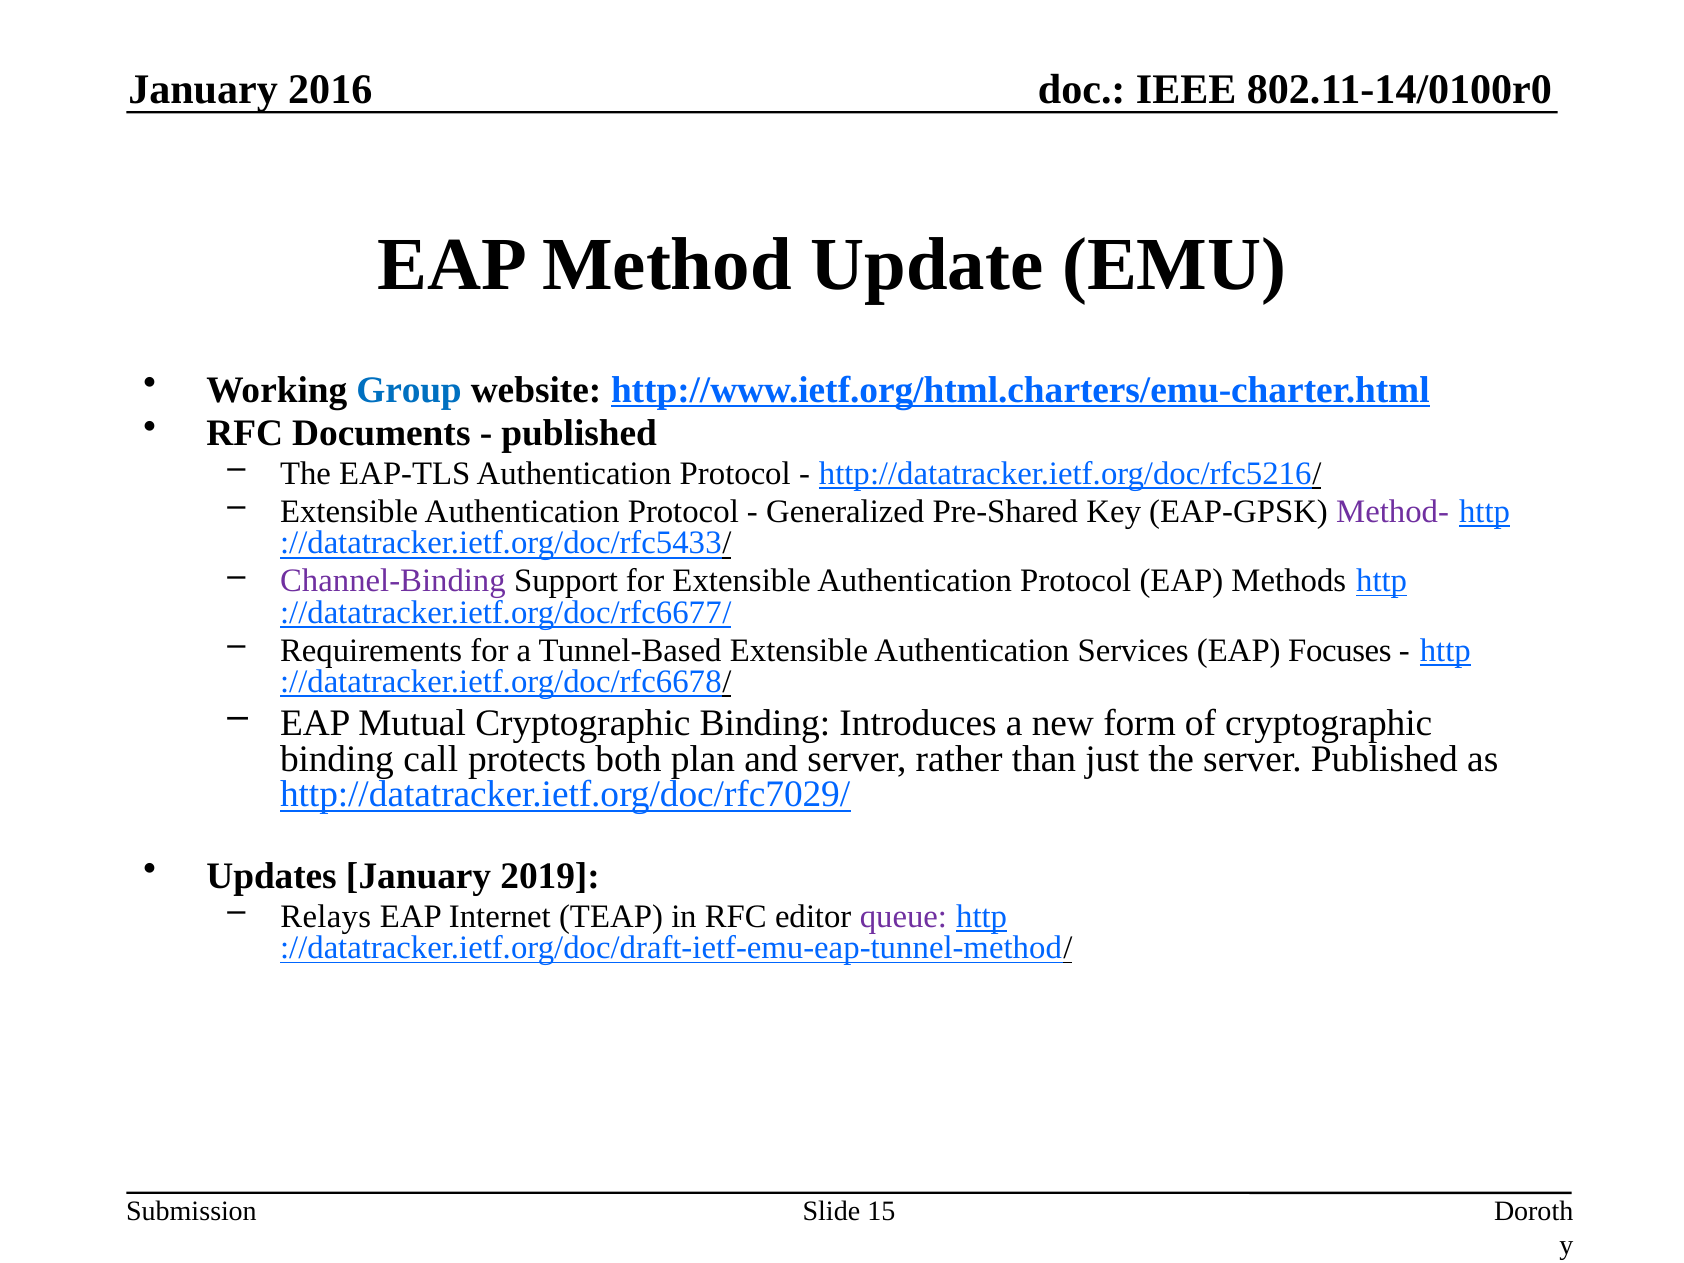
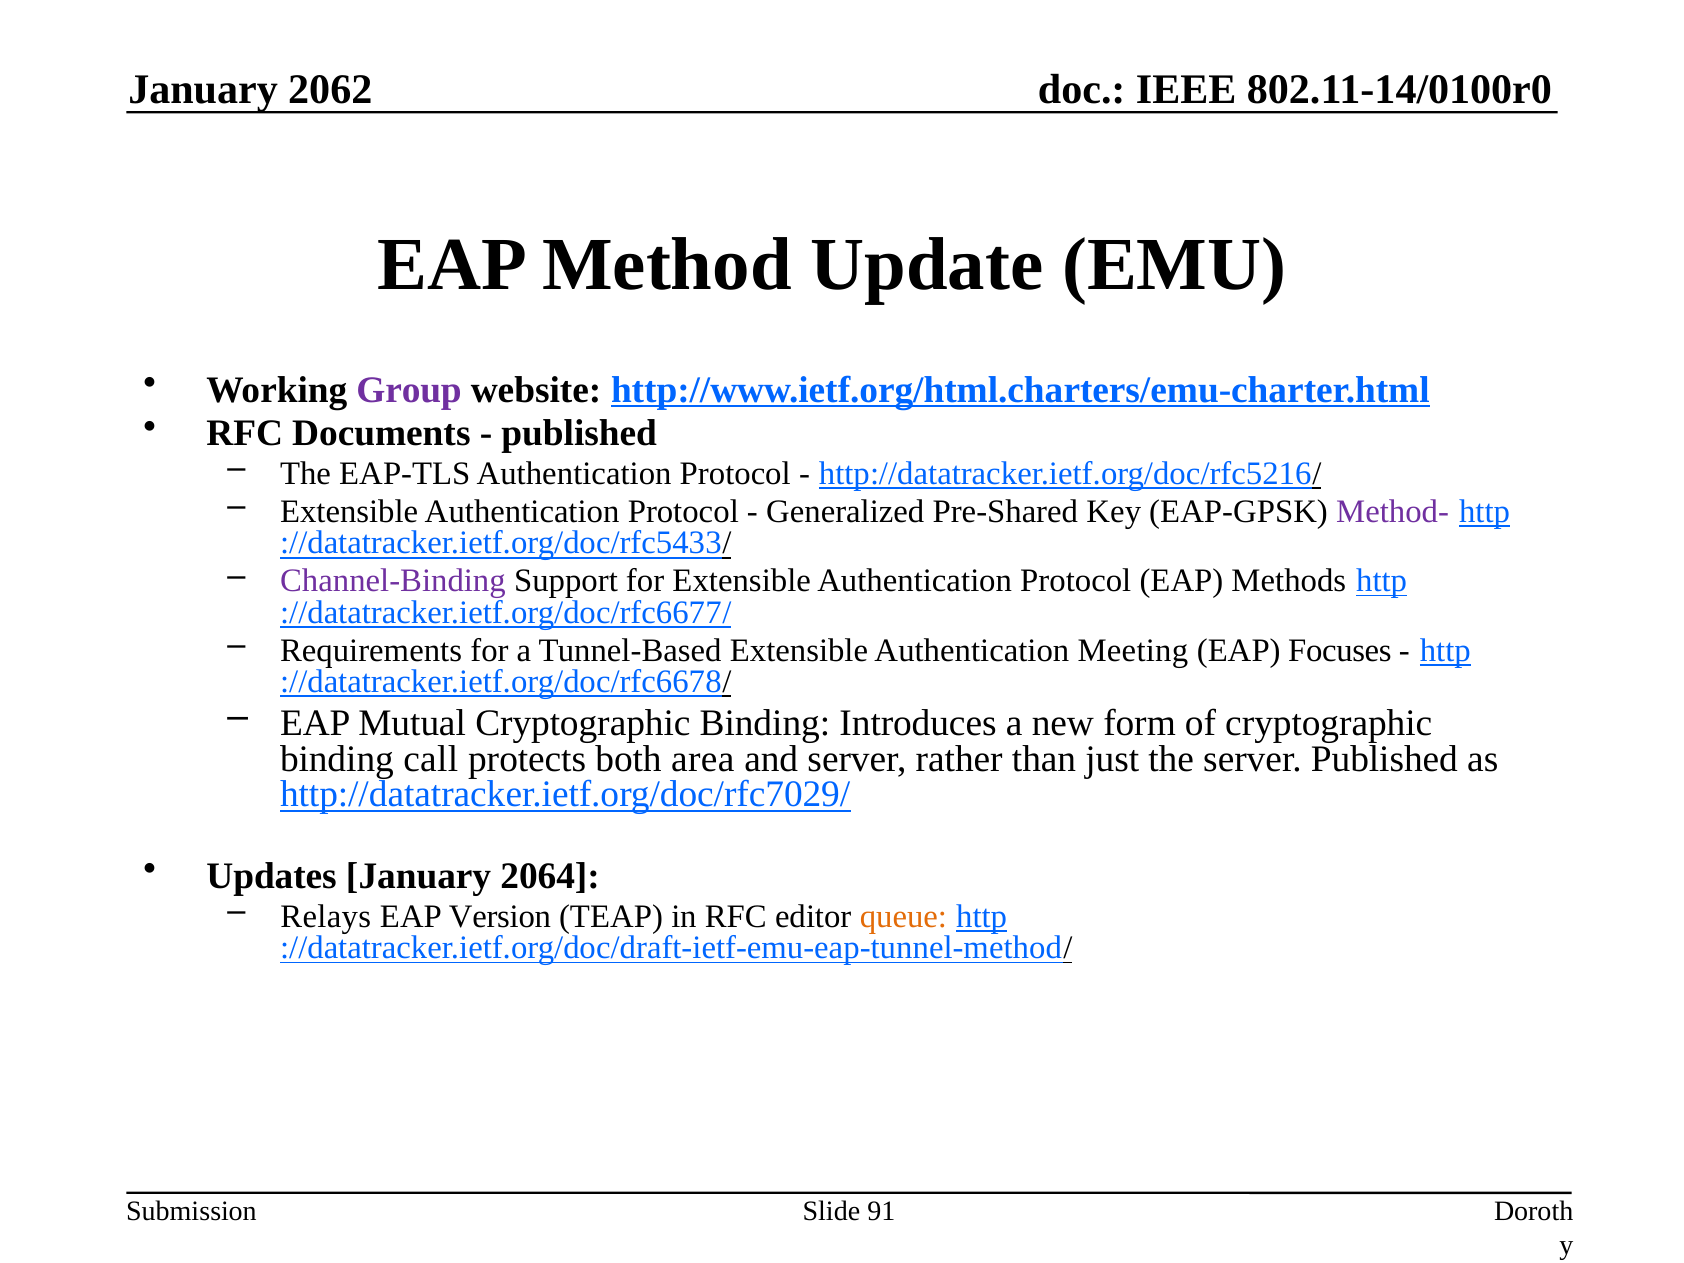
2016: 2016 -> 2062
Group colour: blue -> purple
Services: Services -> Meeting
plan: plan -> area
2019: 2019 -> 2064
Internet: Internet -> Version
queue colour: purple -> orange
15: 15 -> 91
